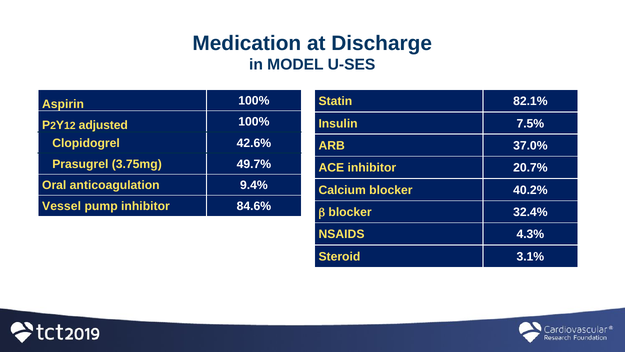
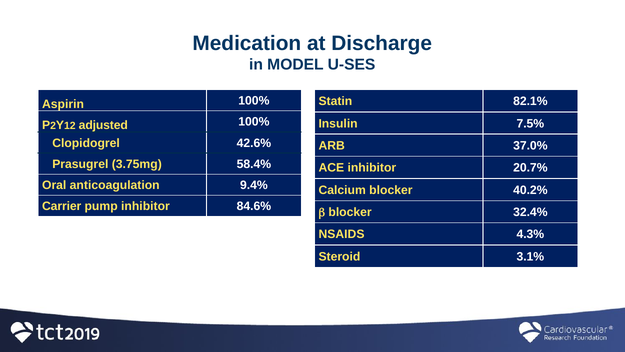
49.7%: 49.7% -> 58.4%
Vessel: Vessel -> Carrier
